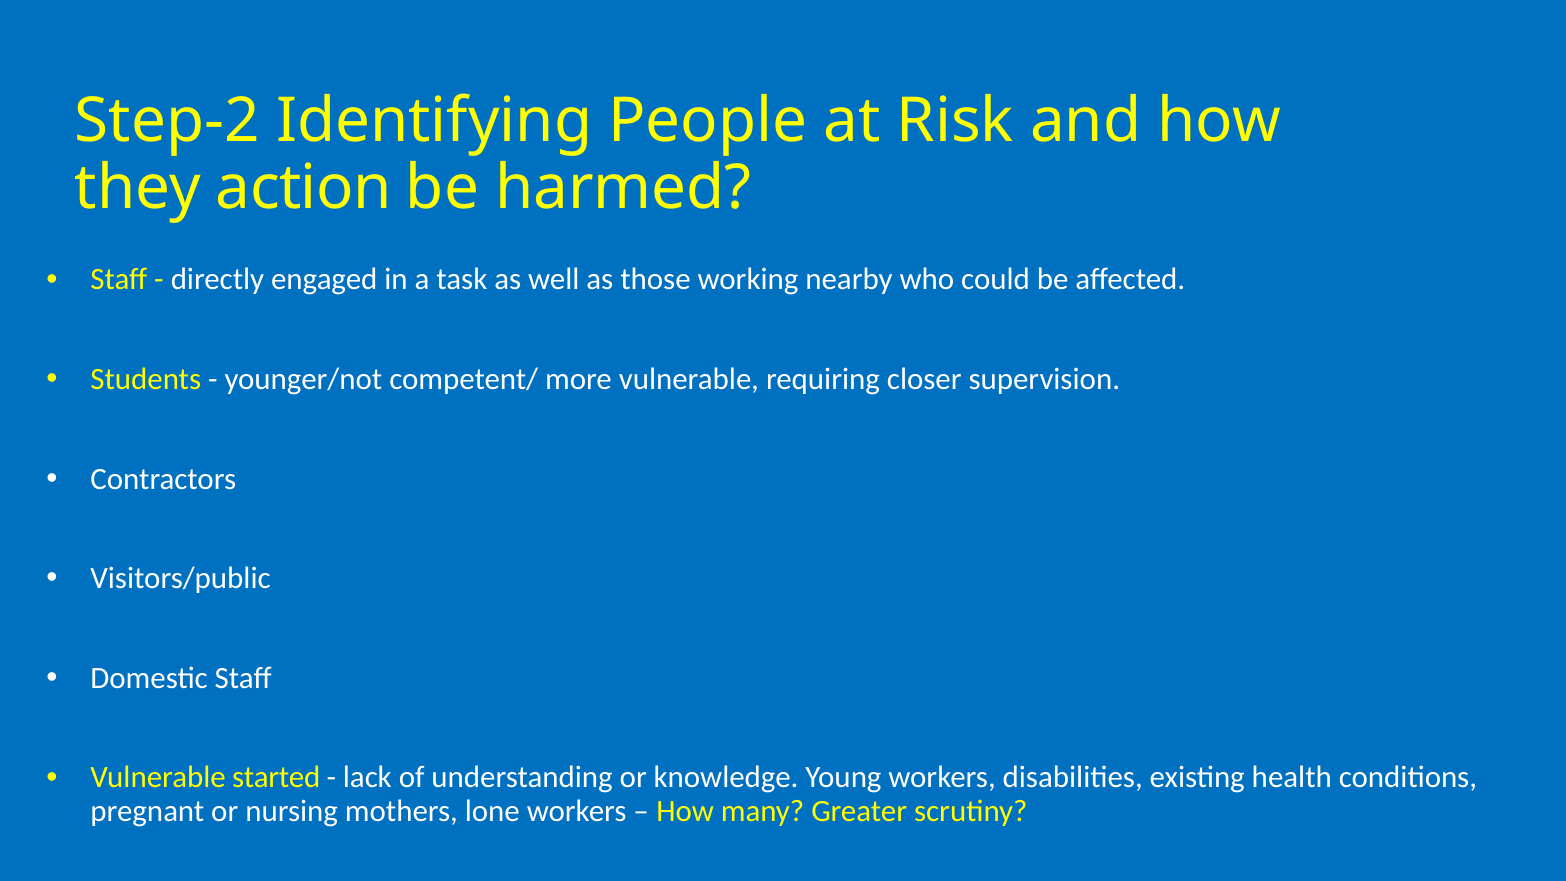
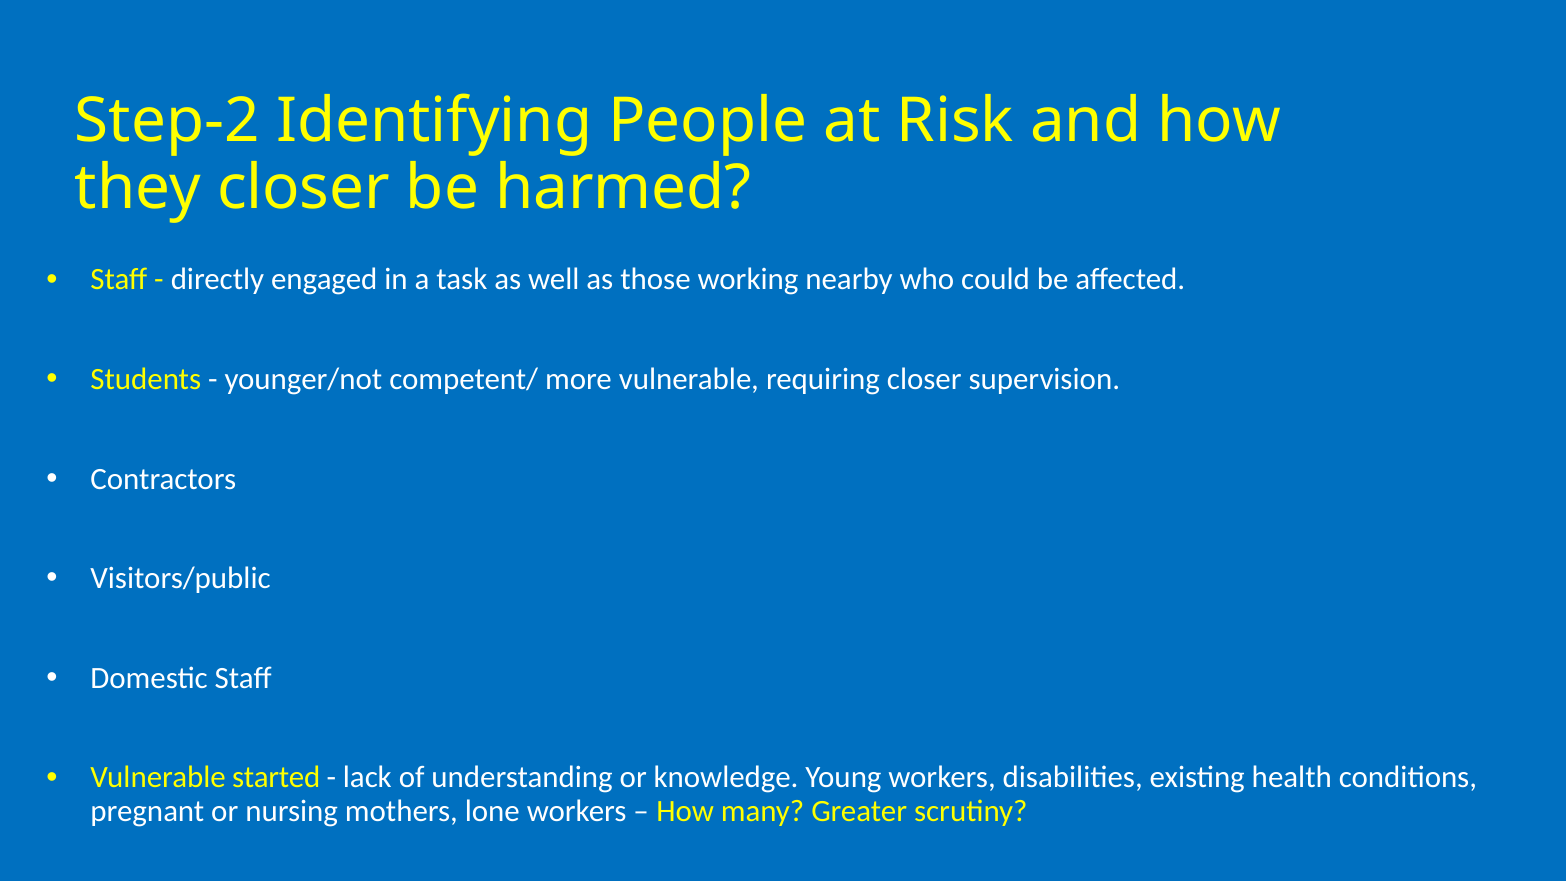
they action: action -> closer
